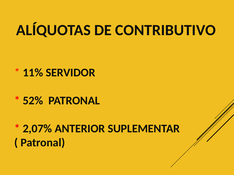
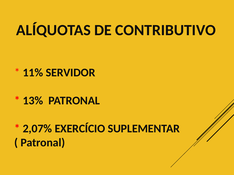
52%: 52% -> 13%
ANTERIOR: ANTERIOR -> EXERCÍCIO
